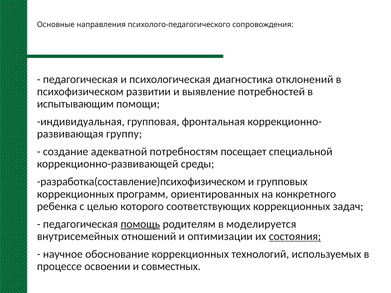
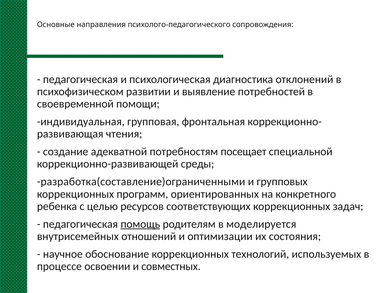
испытывающим: испытывающим -> своевременной
группу: группу -> чтения
разработка(составление)психофизическом: разработка(составление)психофизическом -> разработка(составление)ограниченными
которого: которого -> ресурсов
состояния underline: present -> none
